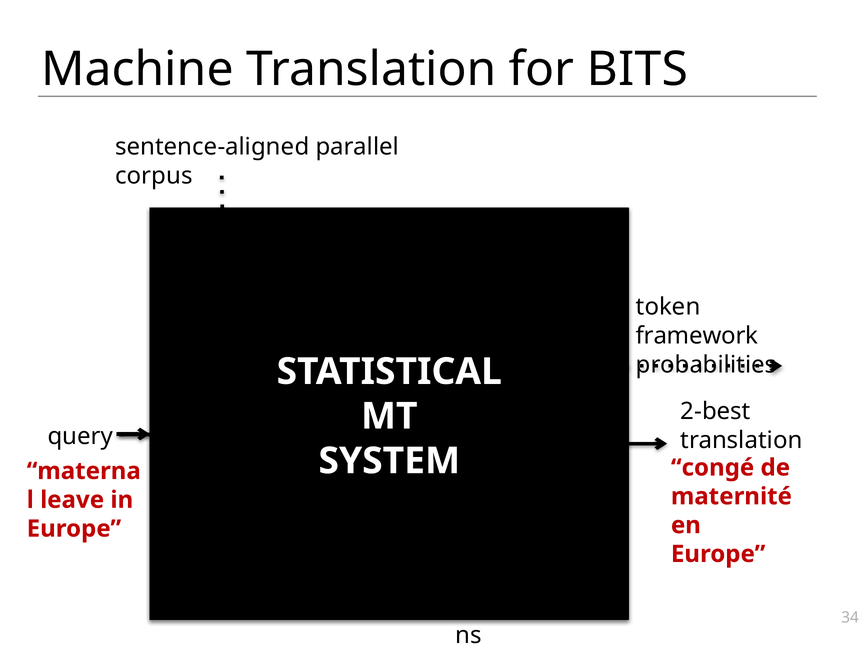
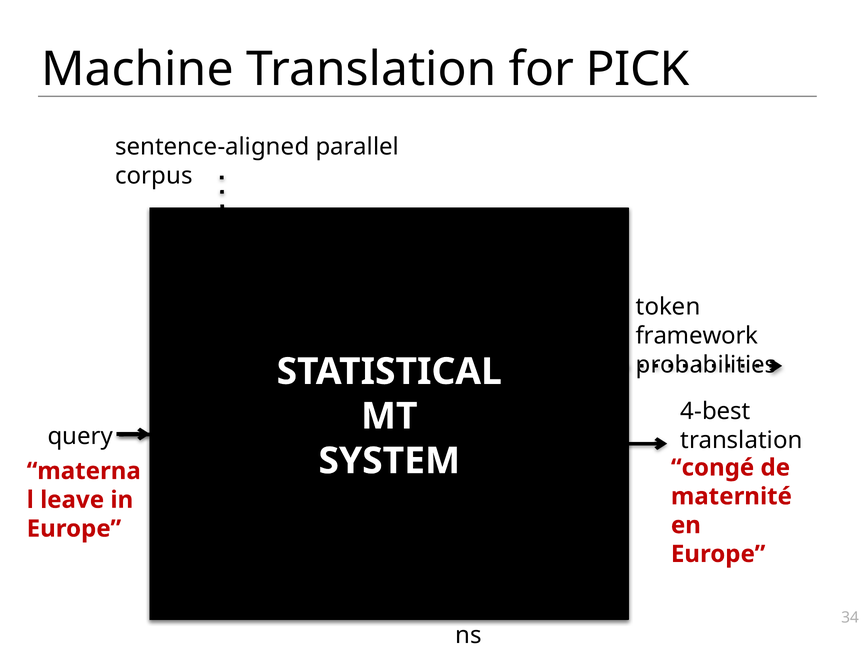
BITS: BITS -> PICK
2-best: 2-best -> 4-best
